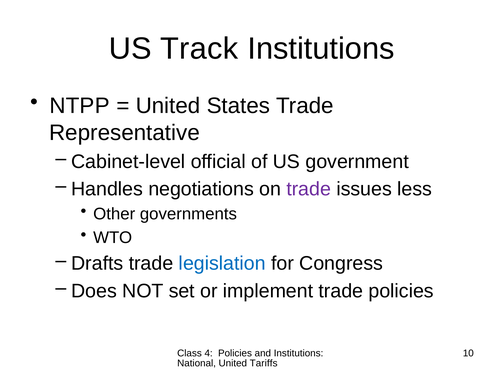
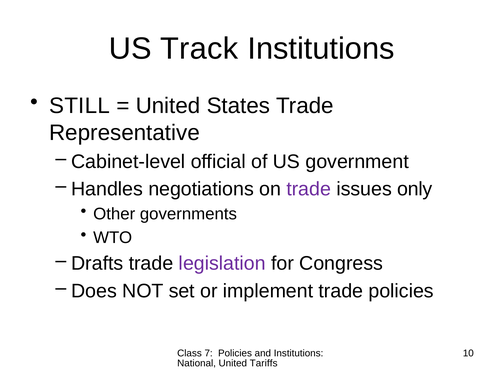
NTPP: NTPP -> STILL
less: less -> only
legislation colour: blue -> purple
4: 4 -> 7
